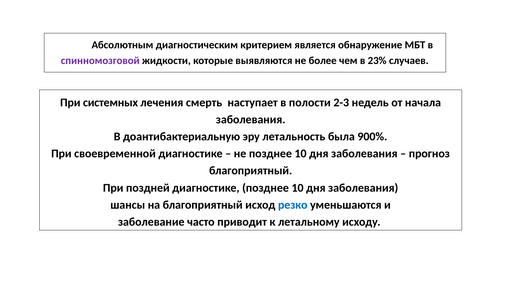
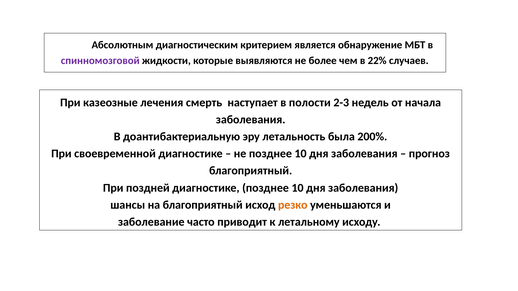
23%: 23% -> 22%
системных: системных -> казеозные
900%: 900% -> 200%
резко colour: blue -> orange
